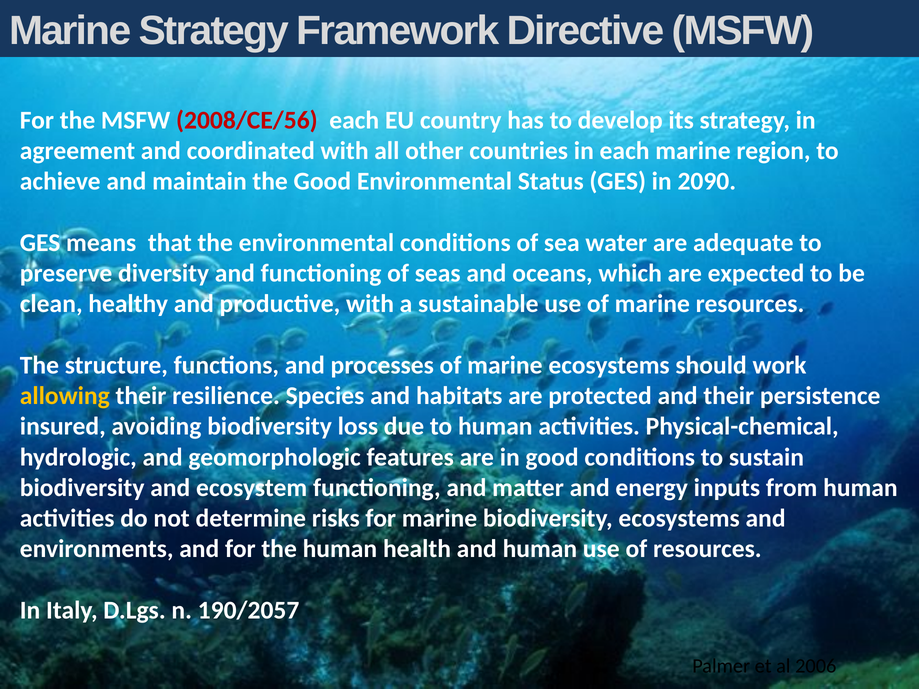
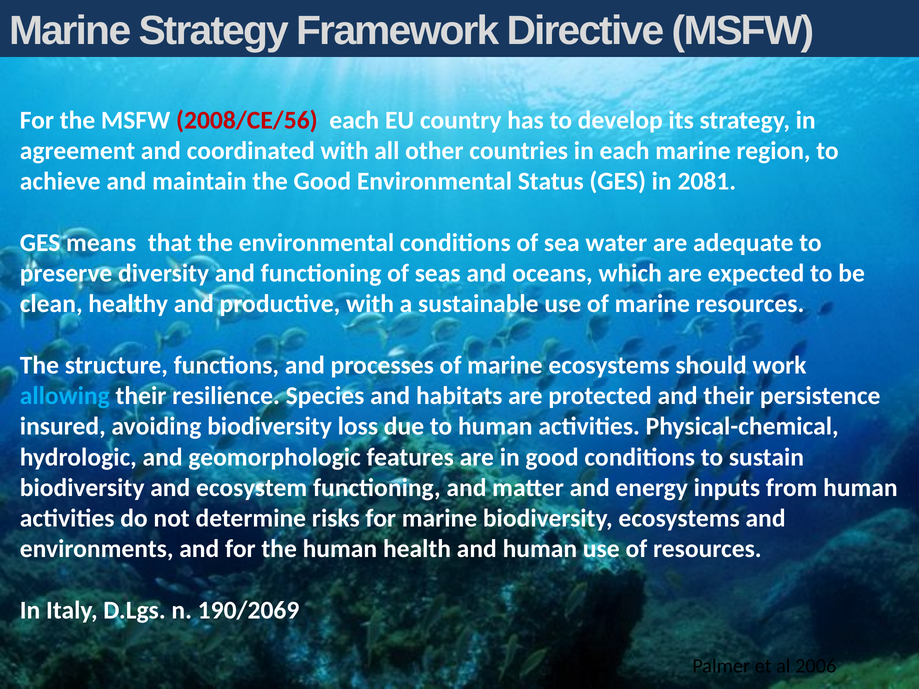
2090: 2090 -> 2081
allowing colour: yellow -> light blue
190/2057: 190/2057 -> 190/2069
